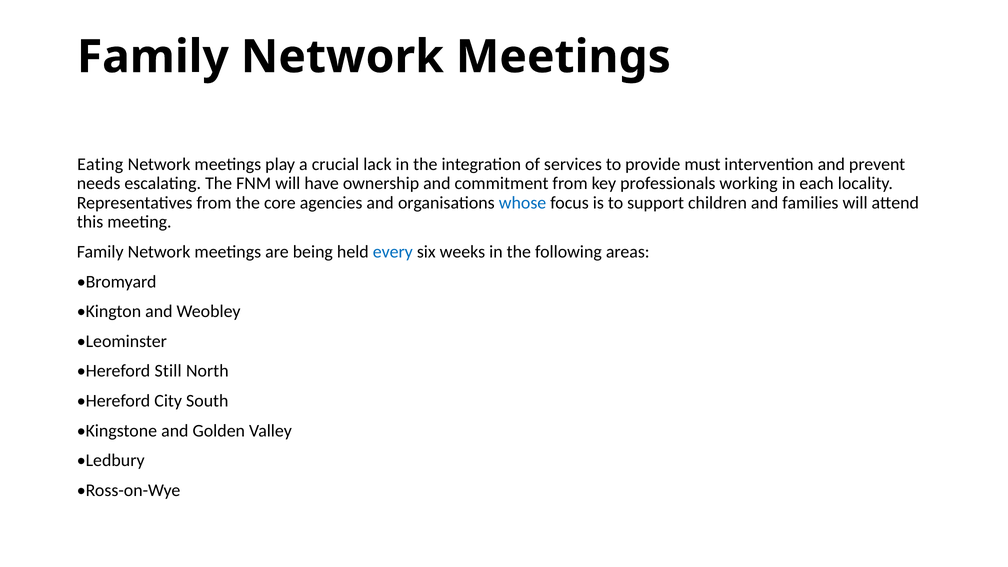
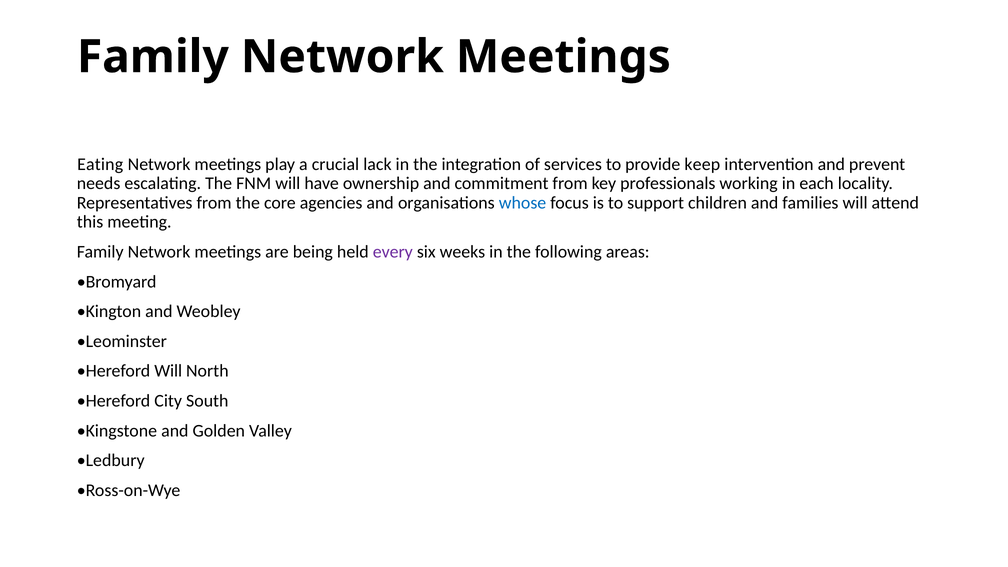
must: must -> keep
every colour: blue -> purple
Hereford Still: Still -> Will
